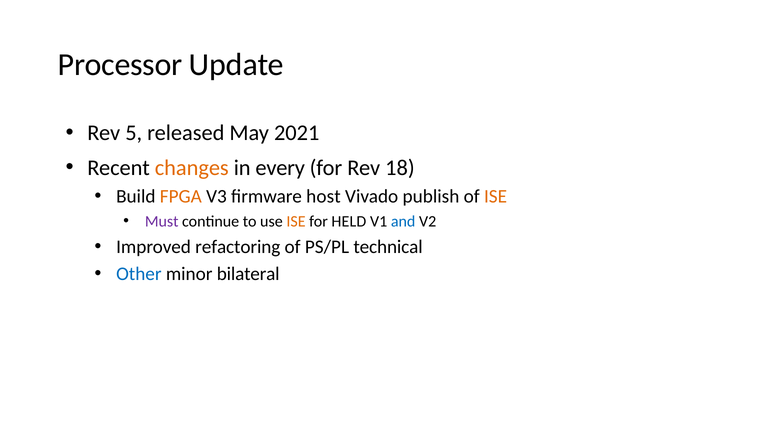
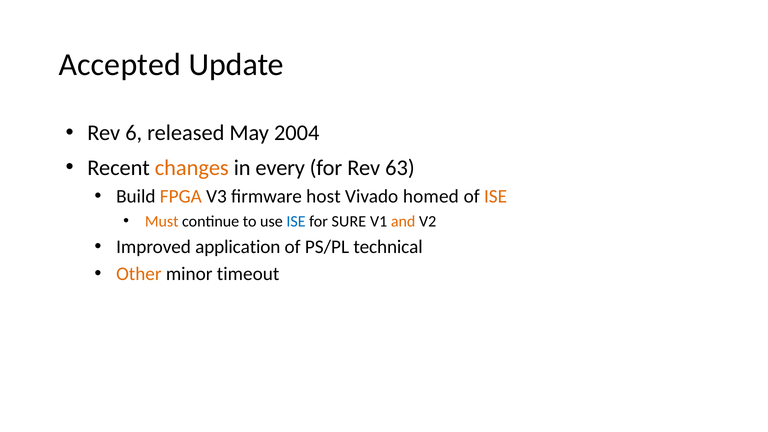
Processor: Processor -> Accepted
5: 5 -> 6
2021: 2021 -> 2004
18: 18 -> 63
publish: publish -> homed
Must colour: purple -> orange
ISE at (296, 221) colour: orange -> blue
HELD: HELD -> SURE
and colour: blue -> orange
refactoring: refactoring -> application
Other colour: blue -> orange
bilateral: bilateral -> timeout
